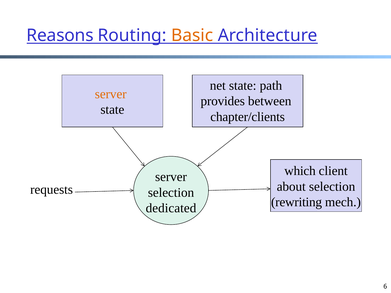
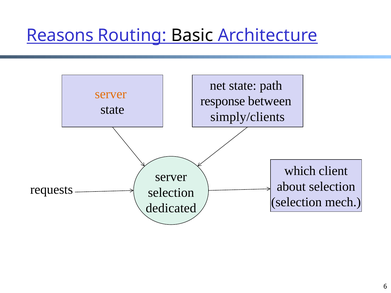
Basic colour: orange -> black
provides: provides -> response
chapter/clients: chapter/clients -> simply/clients
rewriting at (297, 202): rewriting -> selection
